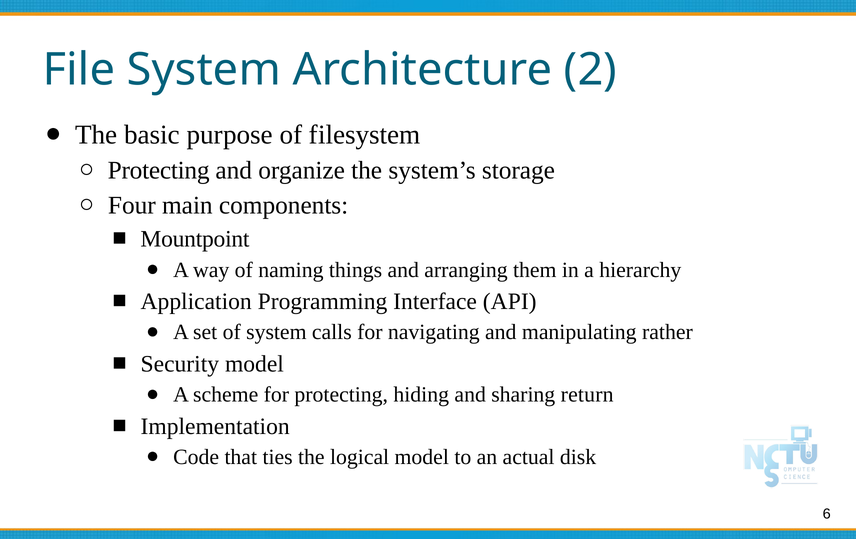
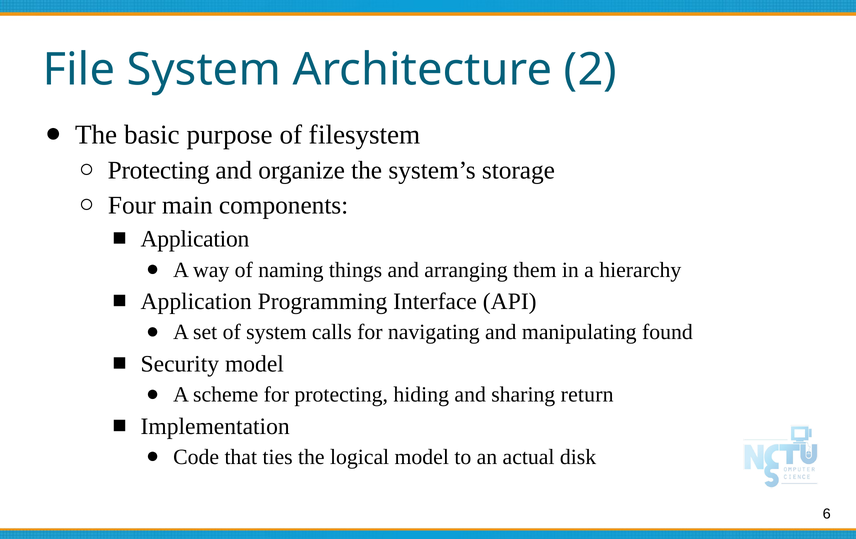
Mountpoint at (195, 239): Mountpoint -> Application
rather: rather -> found
